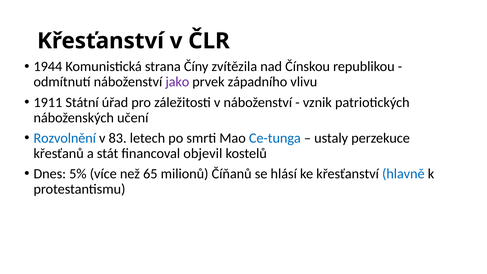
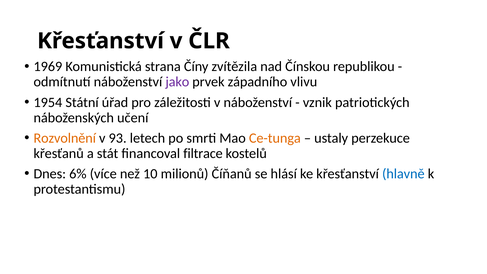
1944: 1944 -> 1969
1911: 1911 -> 1954
Rozvolnění colour: blue -> orange
83: 83 -> 93
Ce-tunga colour: blue -> orange
objevil: objevil -> filtrace
5%: 5% -> 6%
65: 65 -> 10
